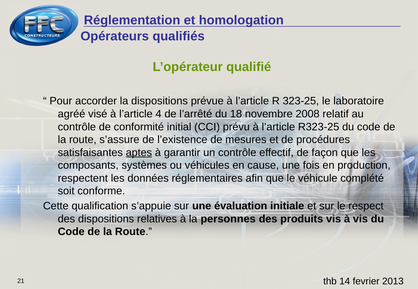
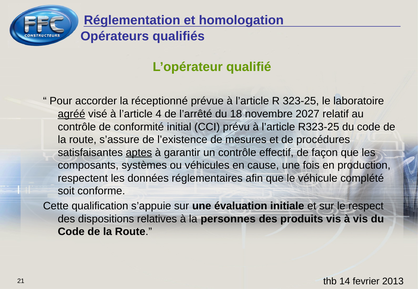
la dispositions: dispositions -> réceptionné
agréé underline: none -> present
2008: 2008 -> 2027
